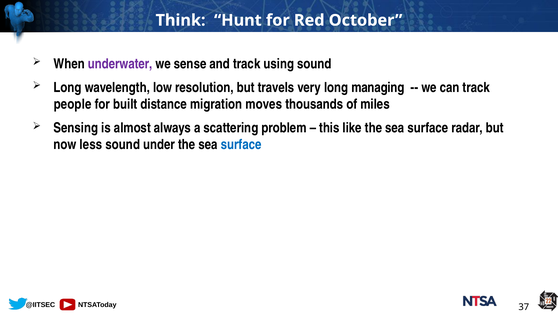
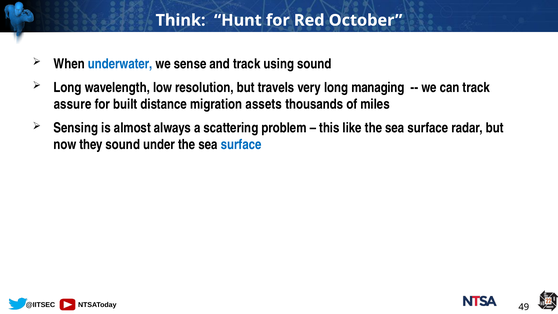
underwater colour: purple -> blue
people: people -> assure
moves: moves -> assets
less: less -> they
37: 37 -> 49
